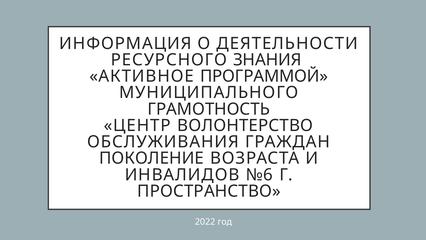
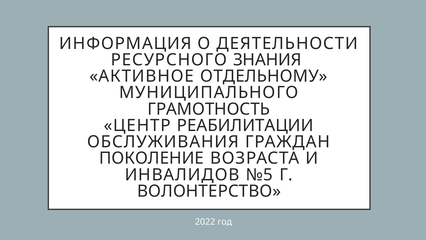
ПРОГРАММОЙ: ПРОГРАММОЙ -> ОТДЕЛЬНОМУ
ВОЛОНТЕРСТВО: ВОЛОНТЕРСТВО -> РЕАБИЛИТАЦИИ
№6: №6 -> №5
ПРОСТРАНСТВО: ПРОСТРАНСТВО -> ВОЛОНТЕРСТВО
